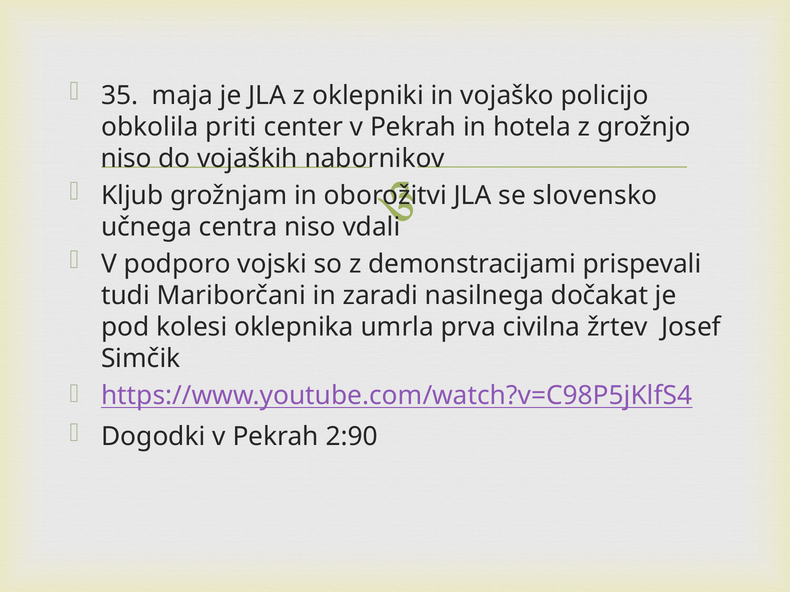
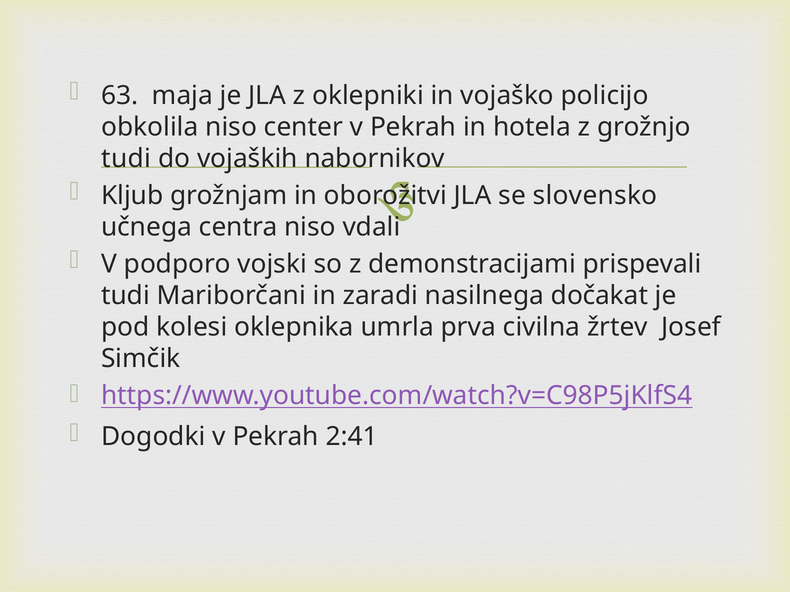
35: 35 -> 63
obkolila priti: priti -> niso
niso at (126, 159): niso -> tudi
2:90: 2:90 -> 2:41
